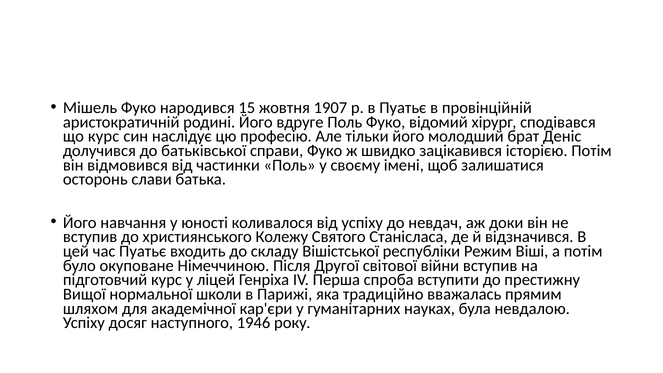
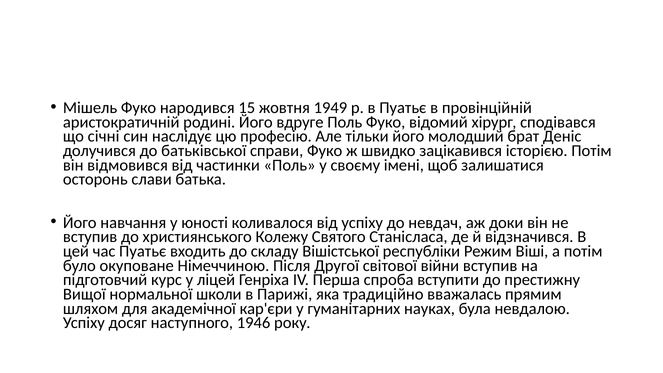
1907: 1907 -> 1949
що курс: курс -> січні
